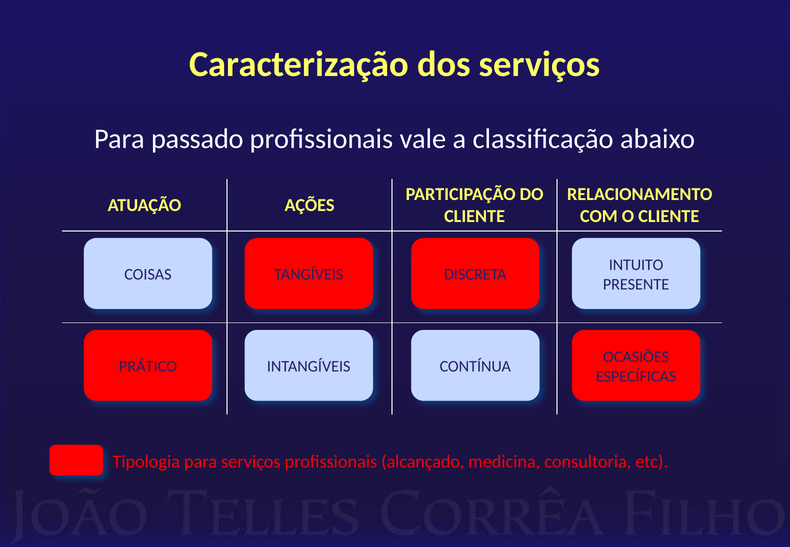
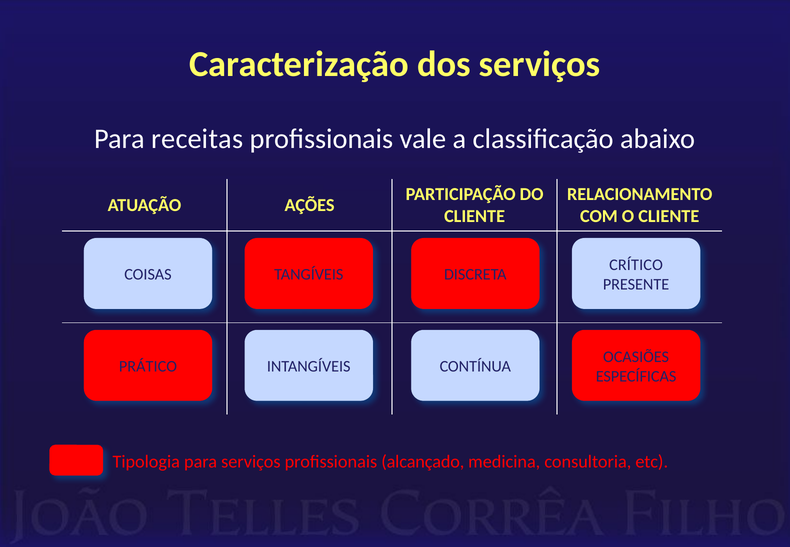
passado: passado -> receitas
INTUITO: INTUITO -> CRÍTICO
